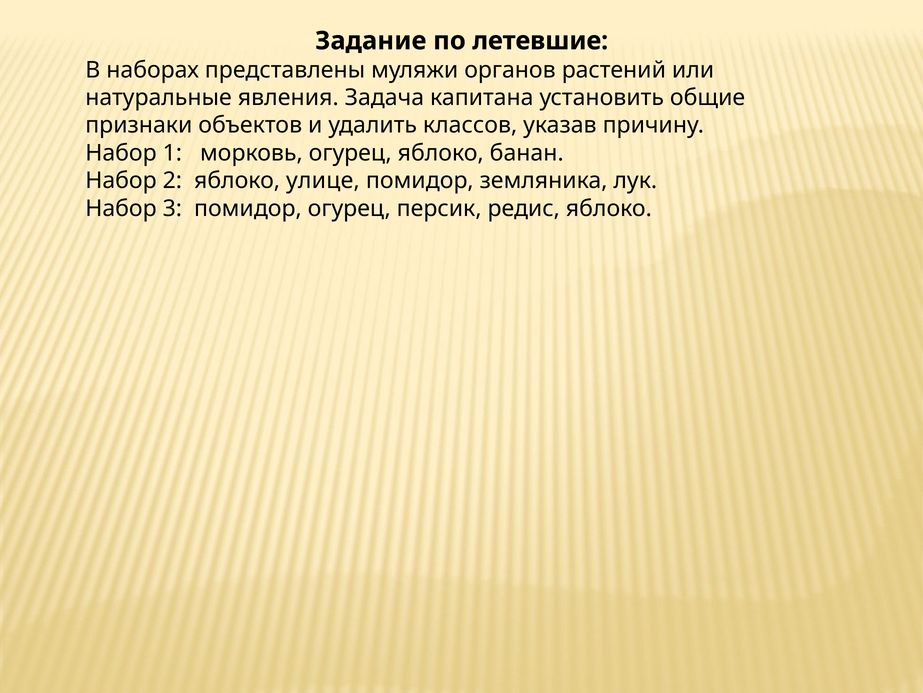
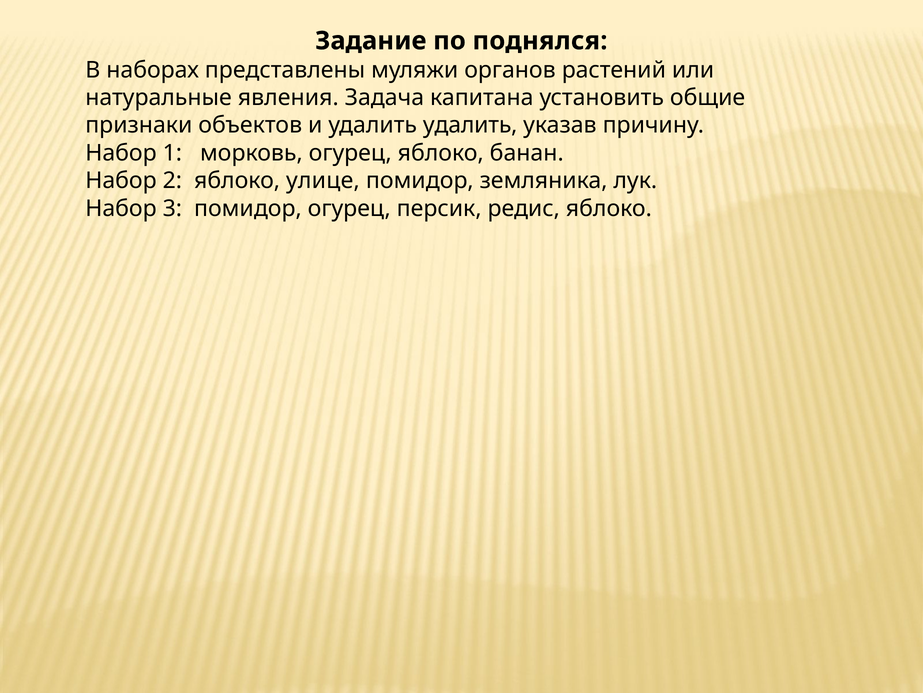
летевшие: летевшие -> поднялся
удалить классов: классов -> удалить
